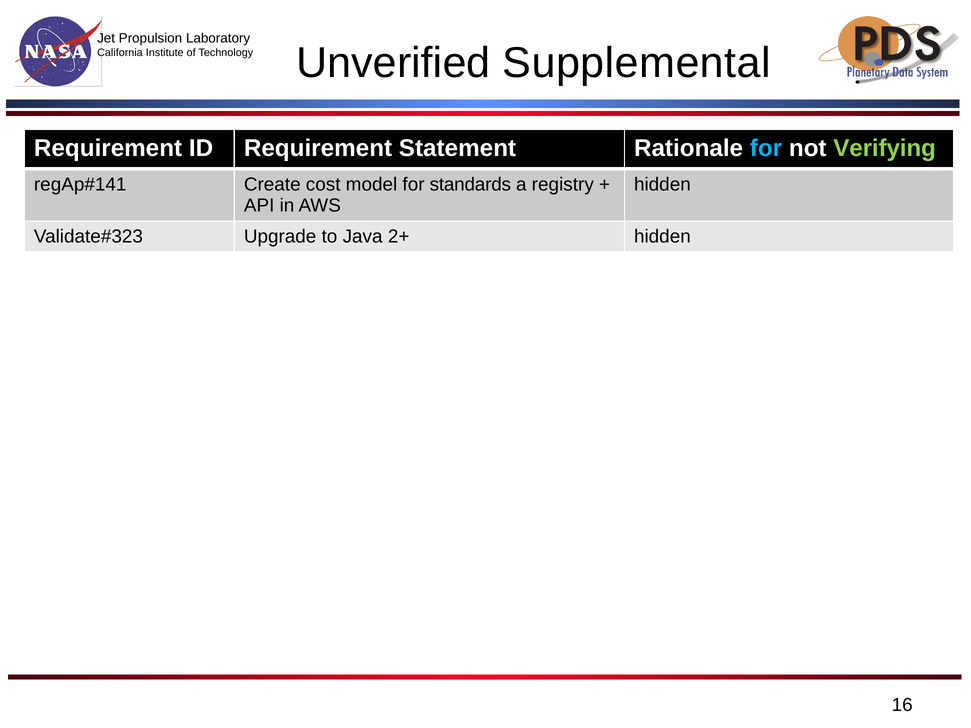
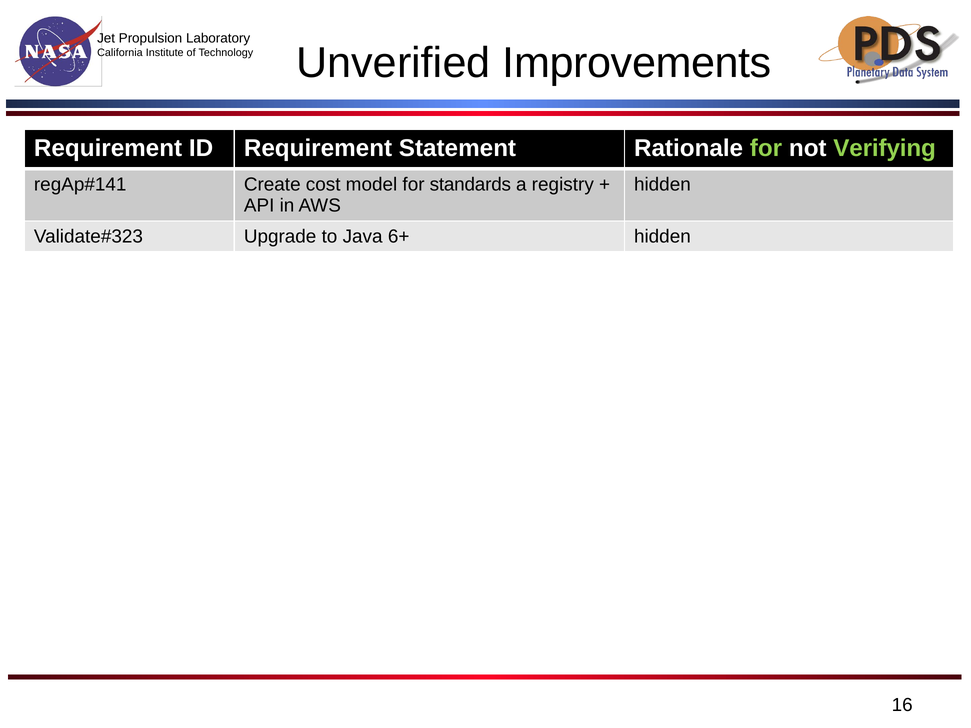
Supplemental: Supplemental -> Improvements
for at (766, 148) colour: light blue -> light green
2+: 2+ -> 6+
